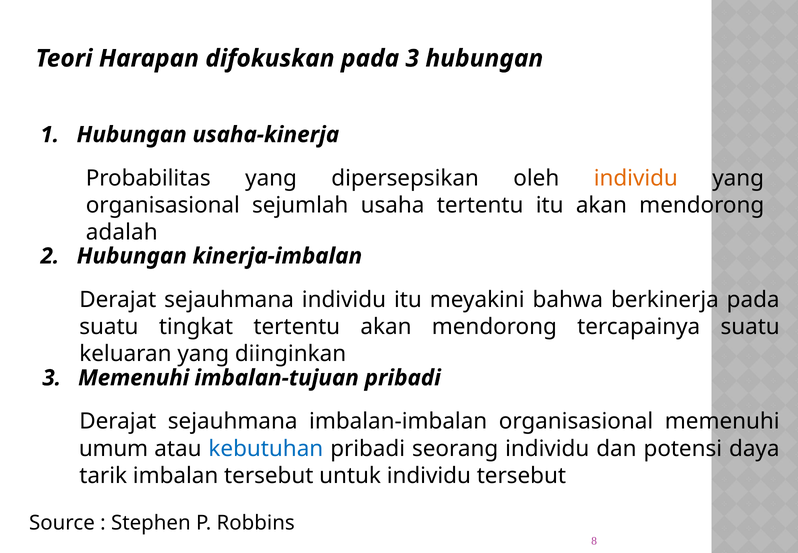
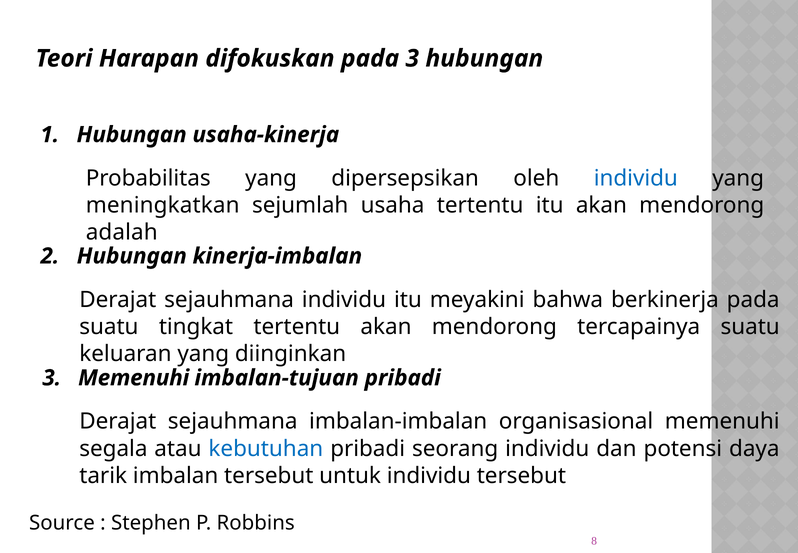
individu at (636, 178) colour: orange -> blue
organisasional at (163, 205): organisasional -> meningkatkan
umum: umum -> segala
